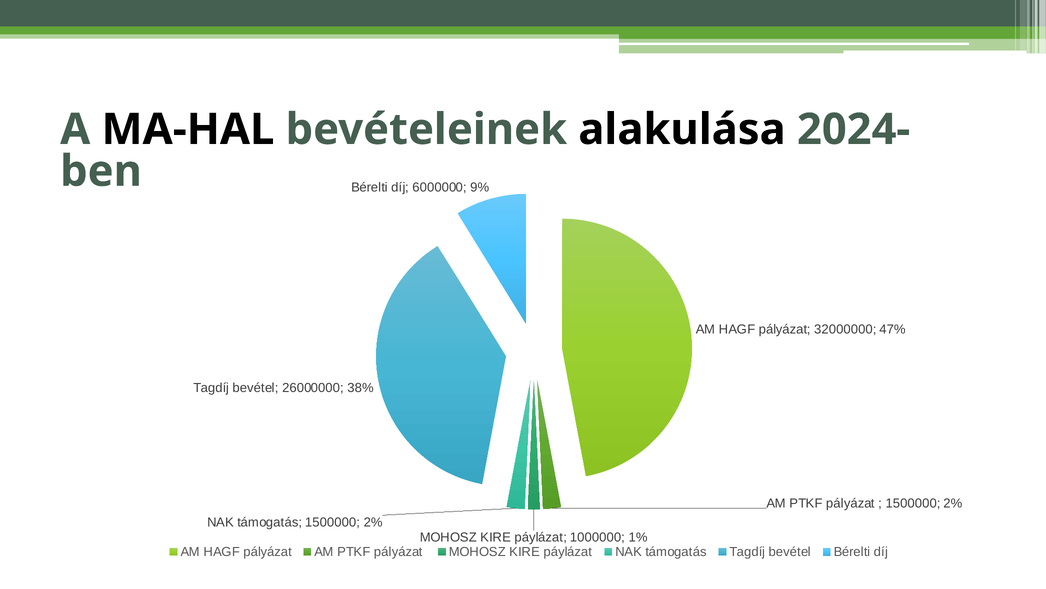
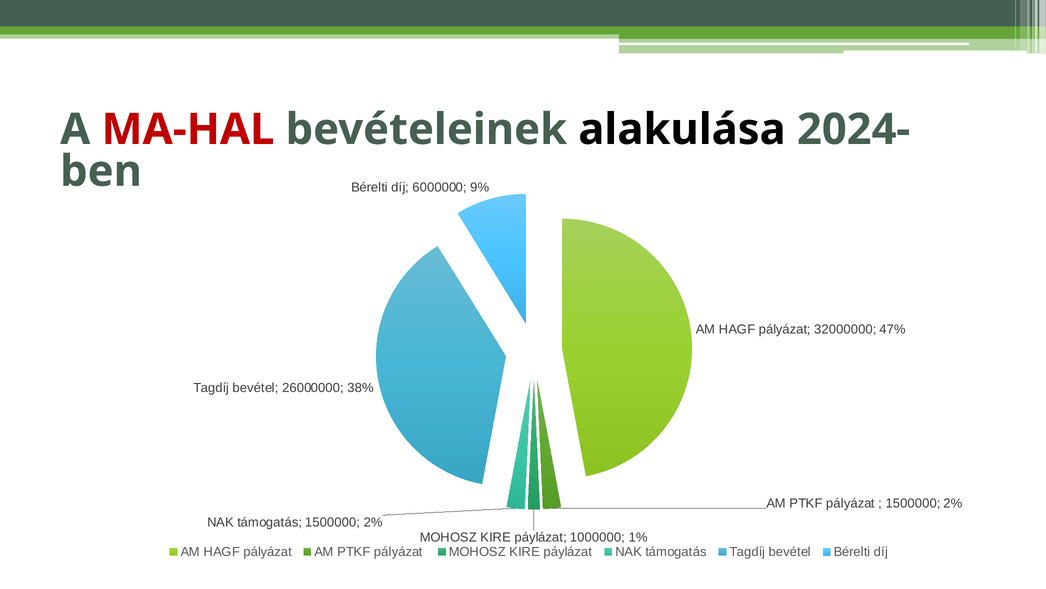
MA-HAL colour: black -> red
